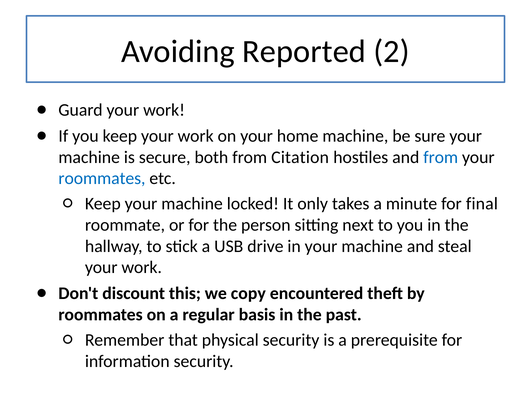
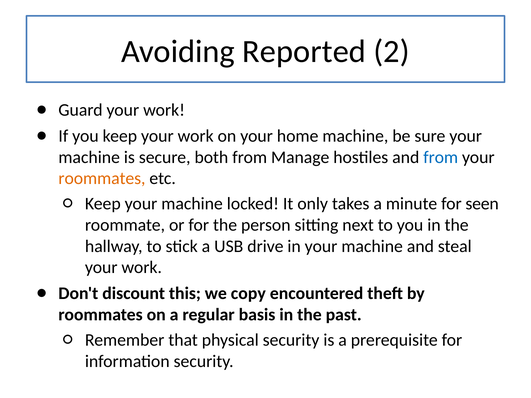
Citation: Citation -> Manage
roommates at (102, 179) colour: blue -> orange
final: final -> seen
